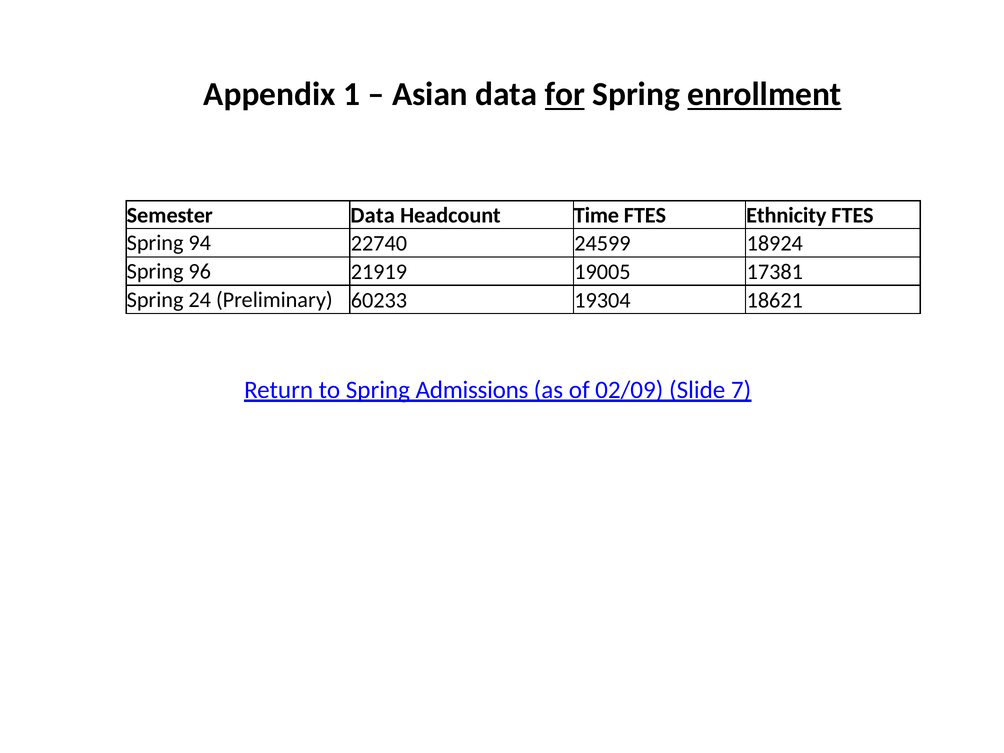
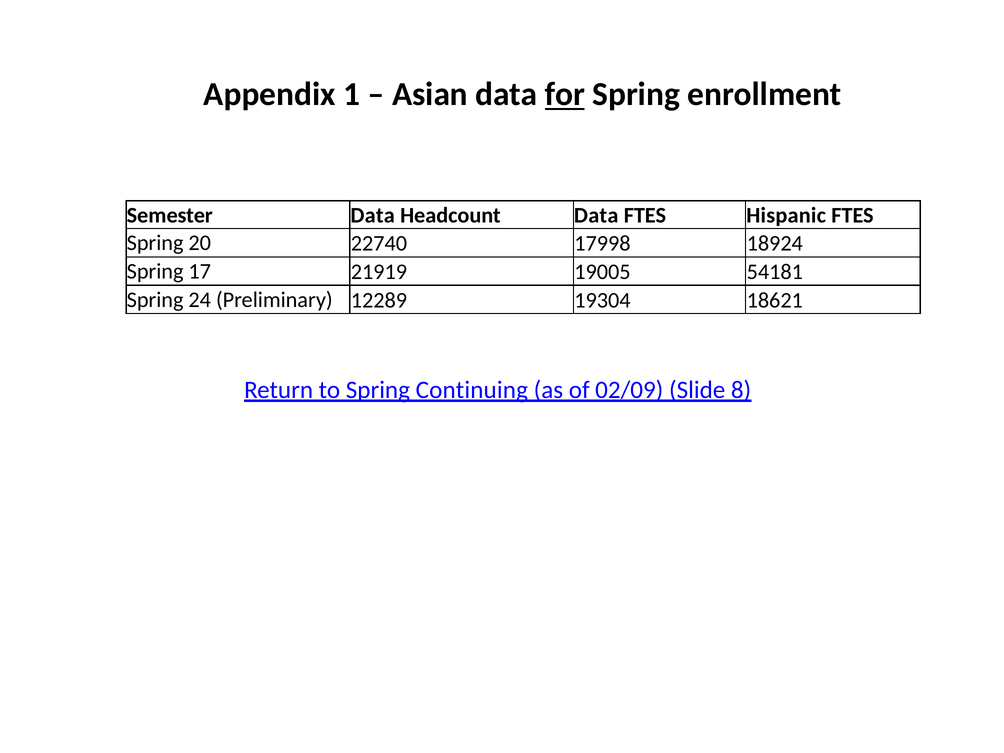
enrollment underline: present -> none
Headcount Time: Time -> Data
Ethnicity: Ethnicity -> Hispanic
94: 94 -> 20
24599: 24599 -> 17998
96: 96 -> 17
17381: 17381 -> 54181
60233: 60233 -> 12289
Admissions: Admissions -> Continuing
7: 7 -> 8
